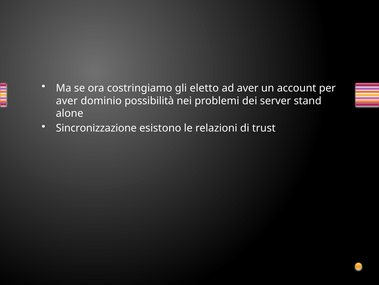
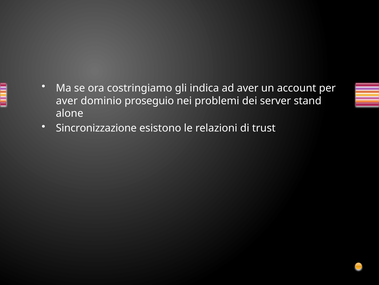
eletto: eletto -> indica
possibilità: possibilità -> proseguio
